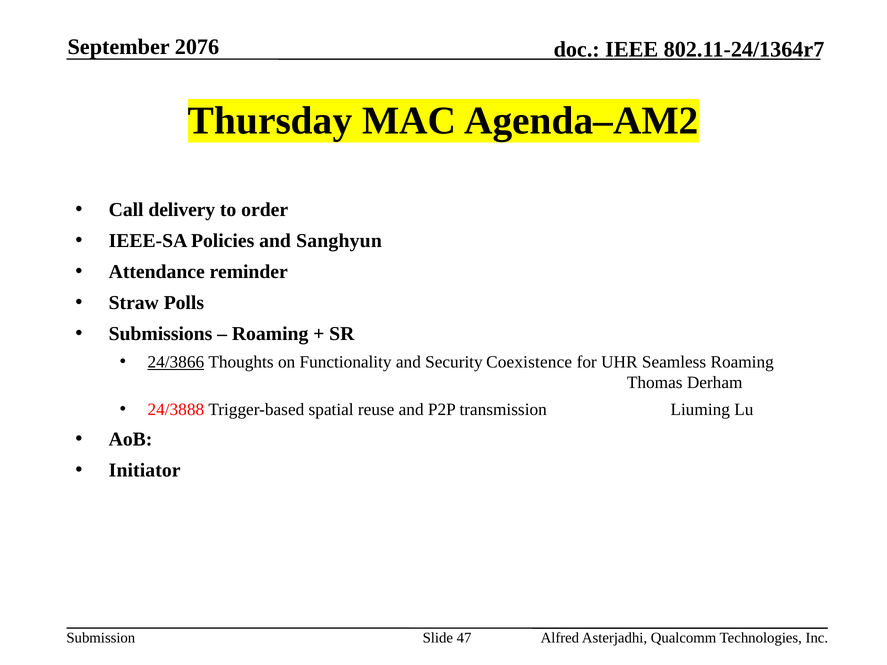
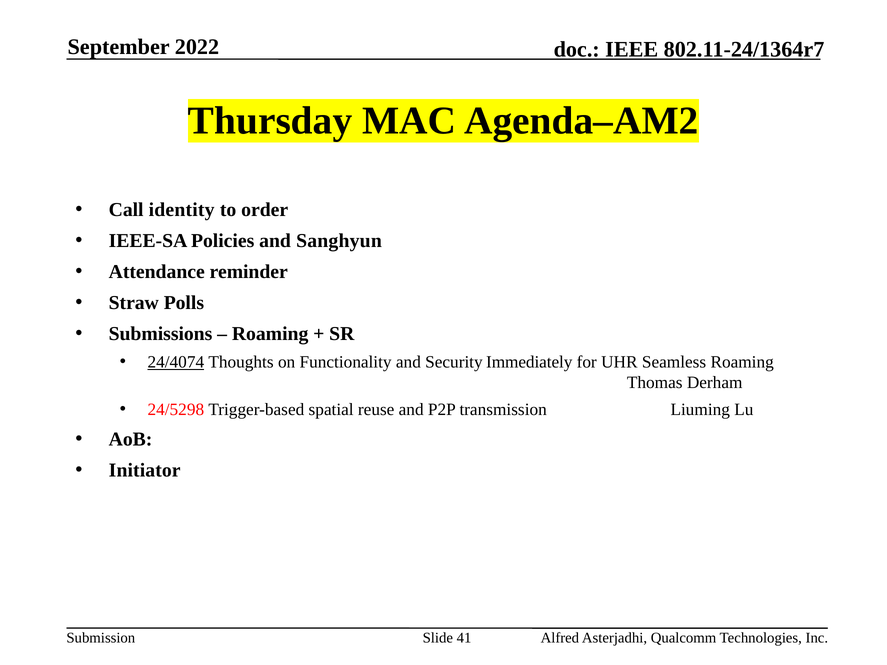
2076: 2076 -> 2022
delivery: delivery -> identity
24/3866: 24/3866 -> 24/4074
Coexistence: Coexistence -> Immediately
24/3888: 24/3888 -> 24/5298
47: 47 -> 41
